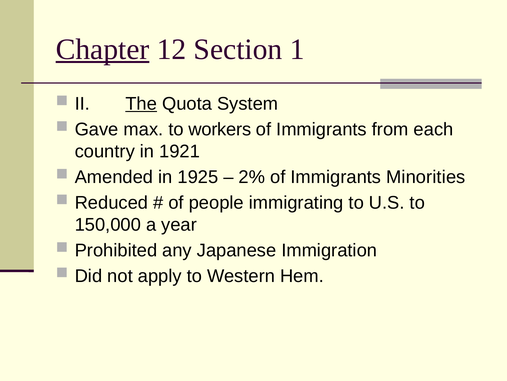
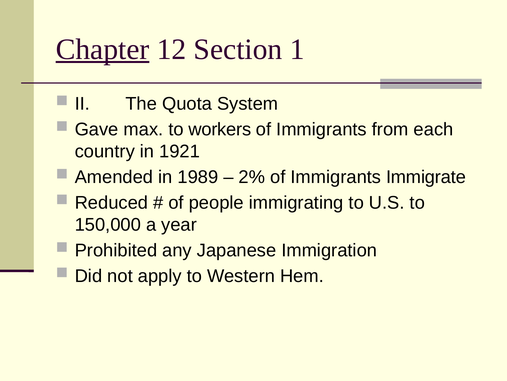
The underline: present -> none
1925: 1925 -> 1989
Minorities: Minorities -> Immigrate
